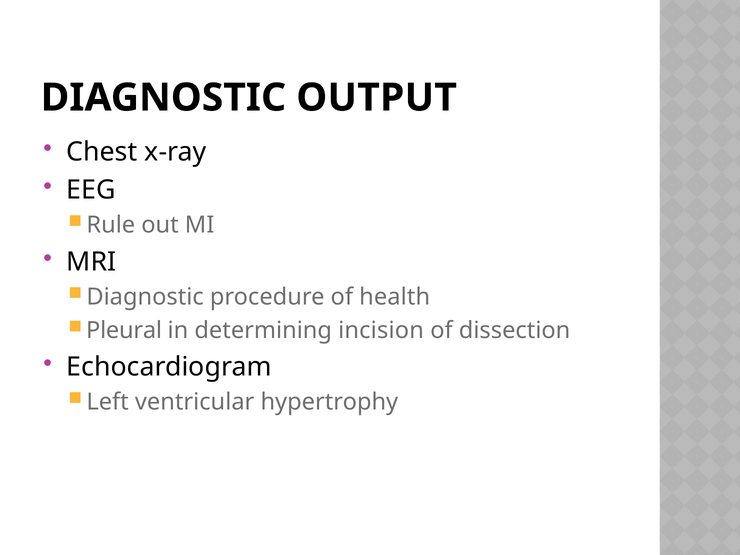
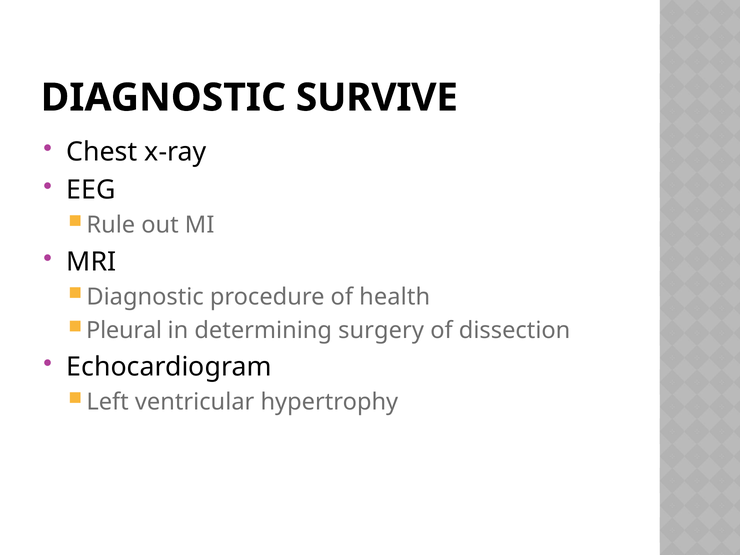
OUTPUT: OUTPUT -> SURVIVE
incision: incision -> surgery
